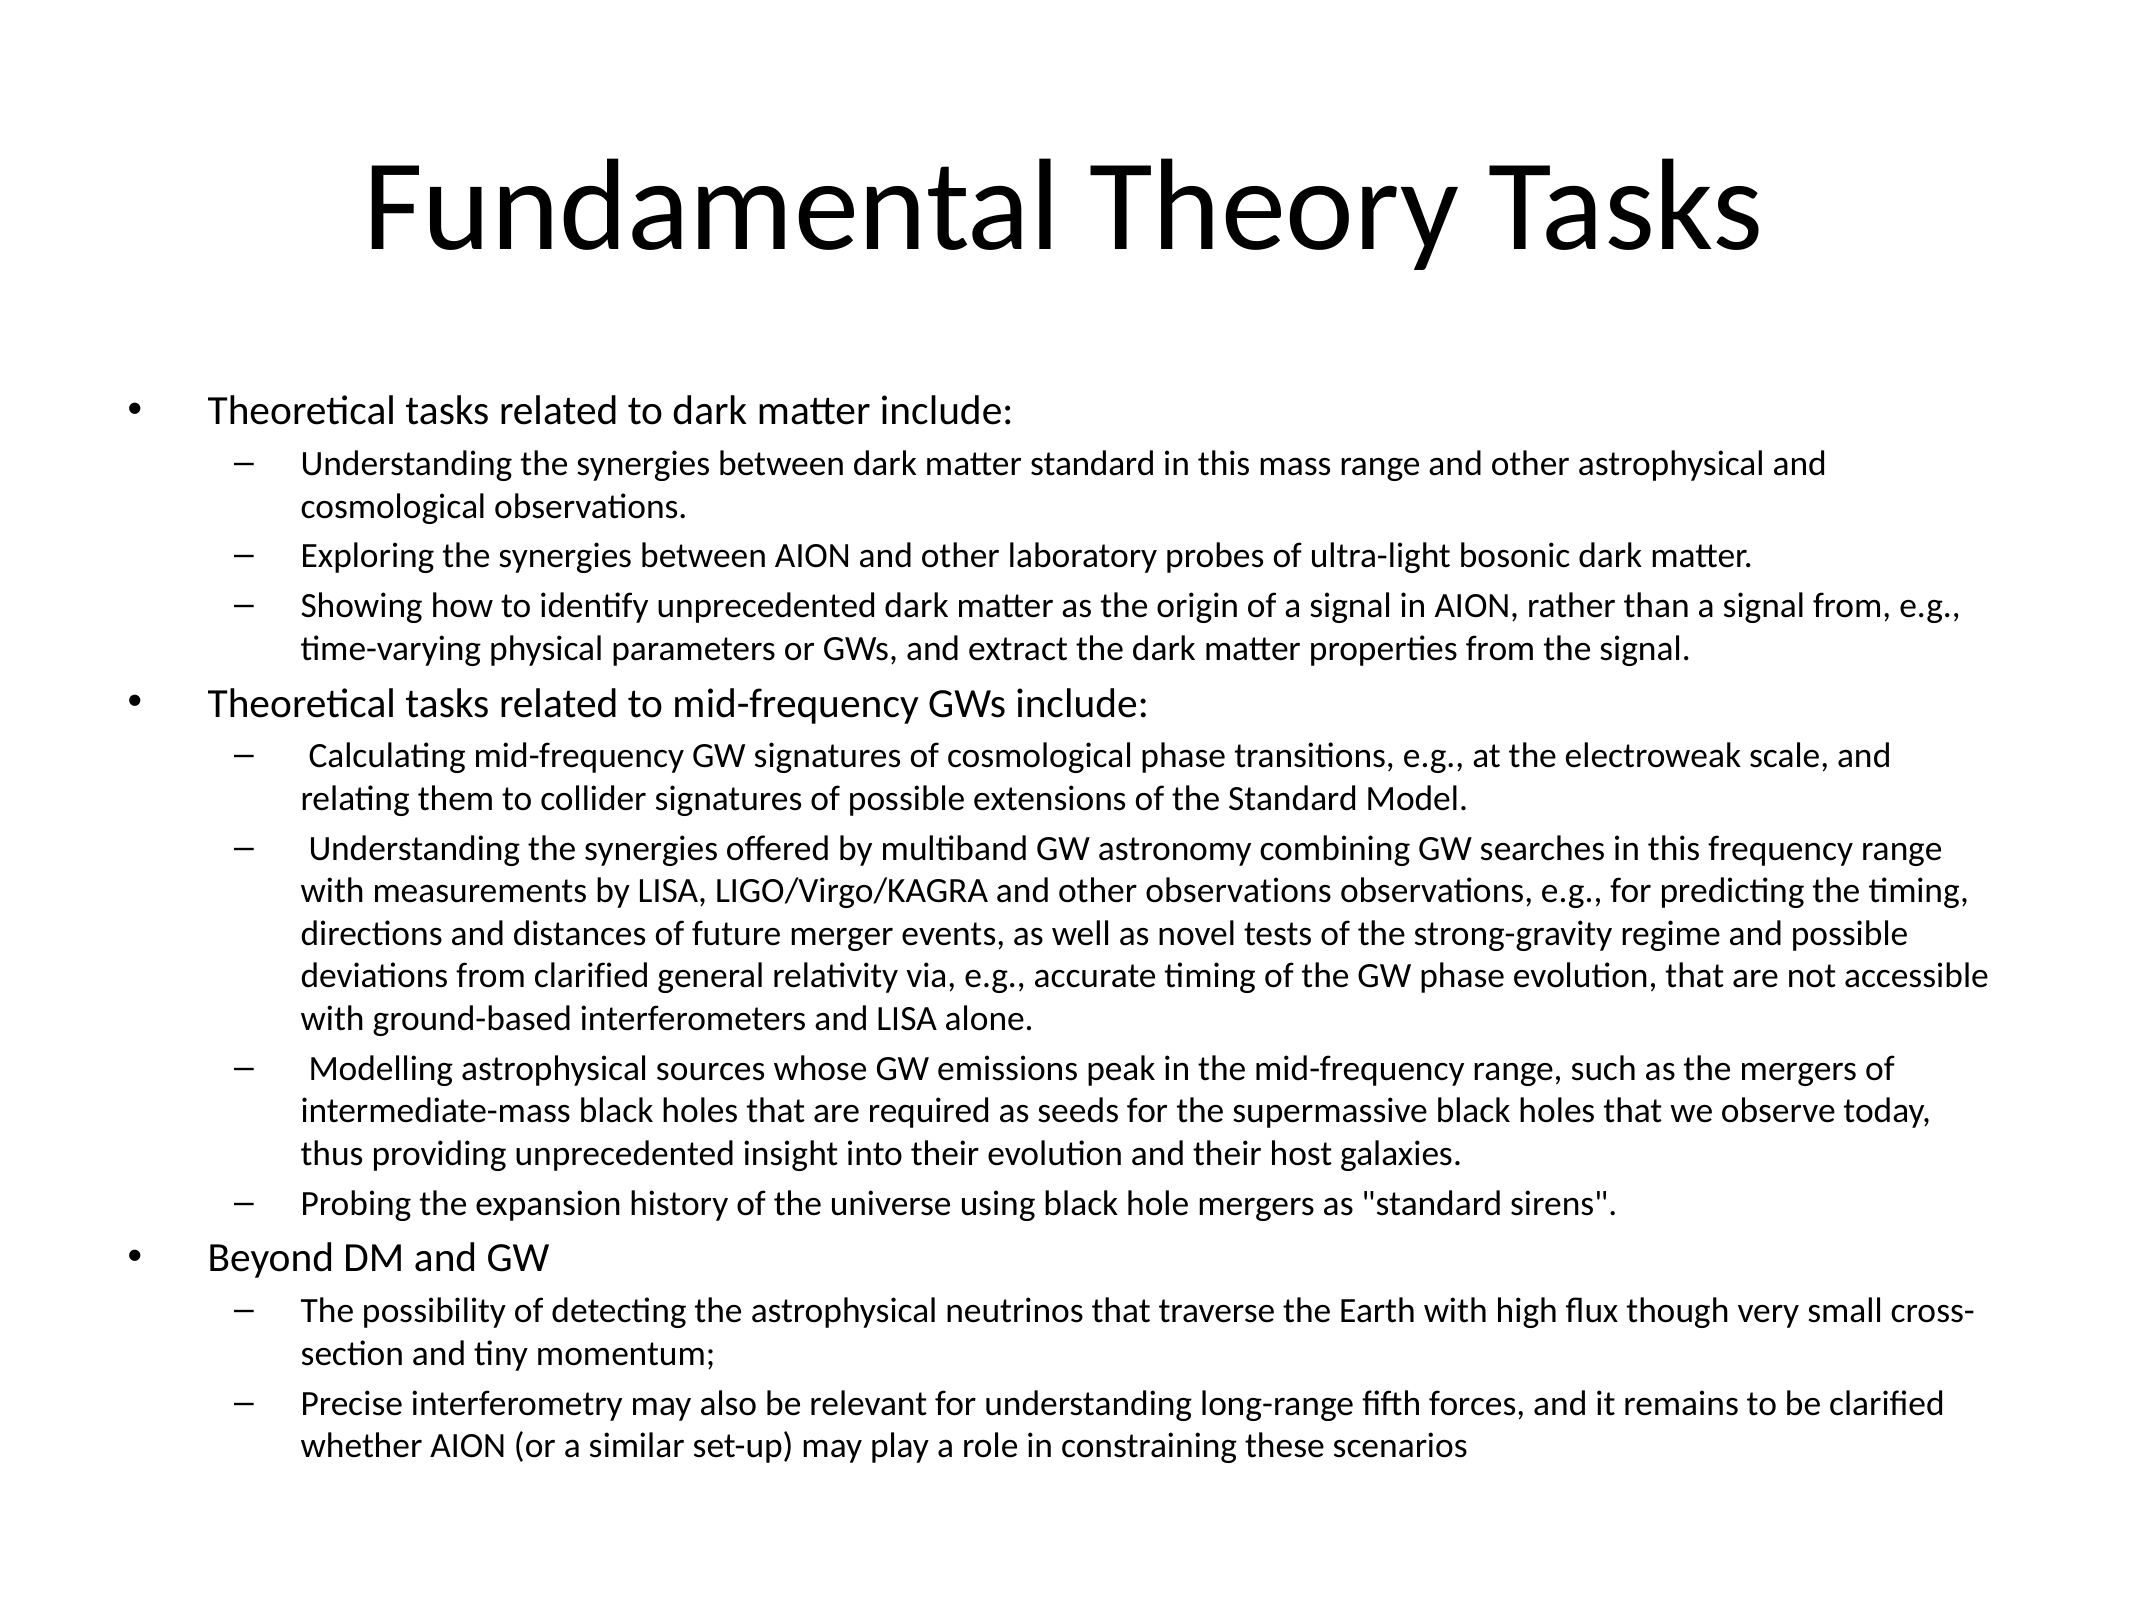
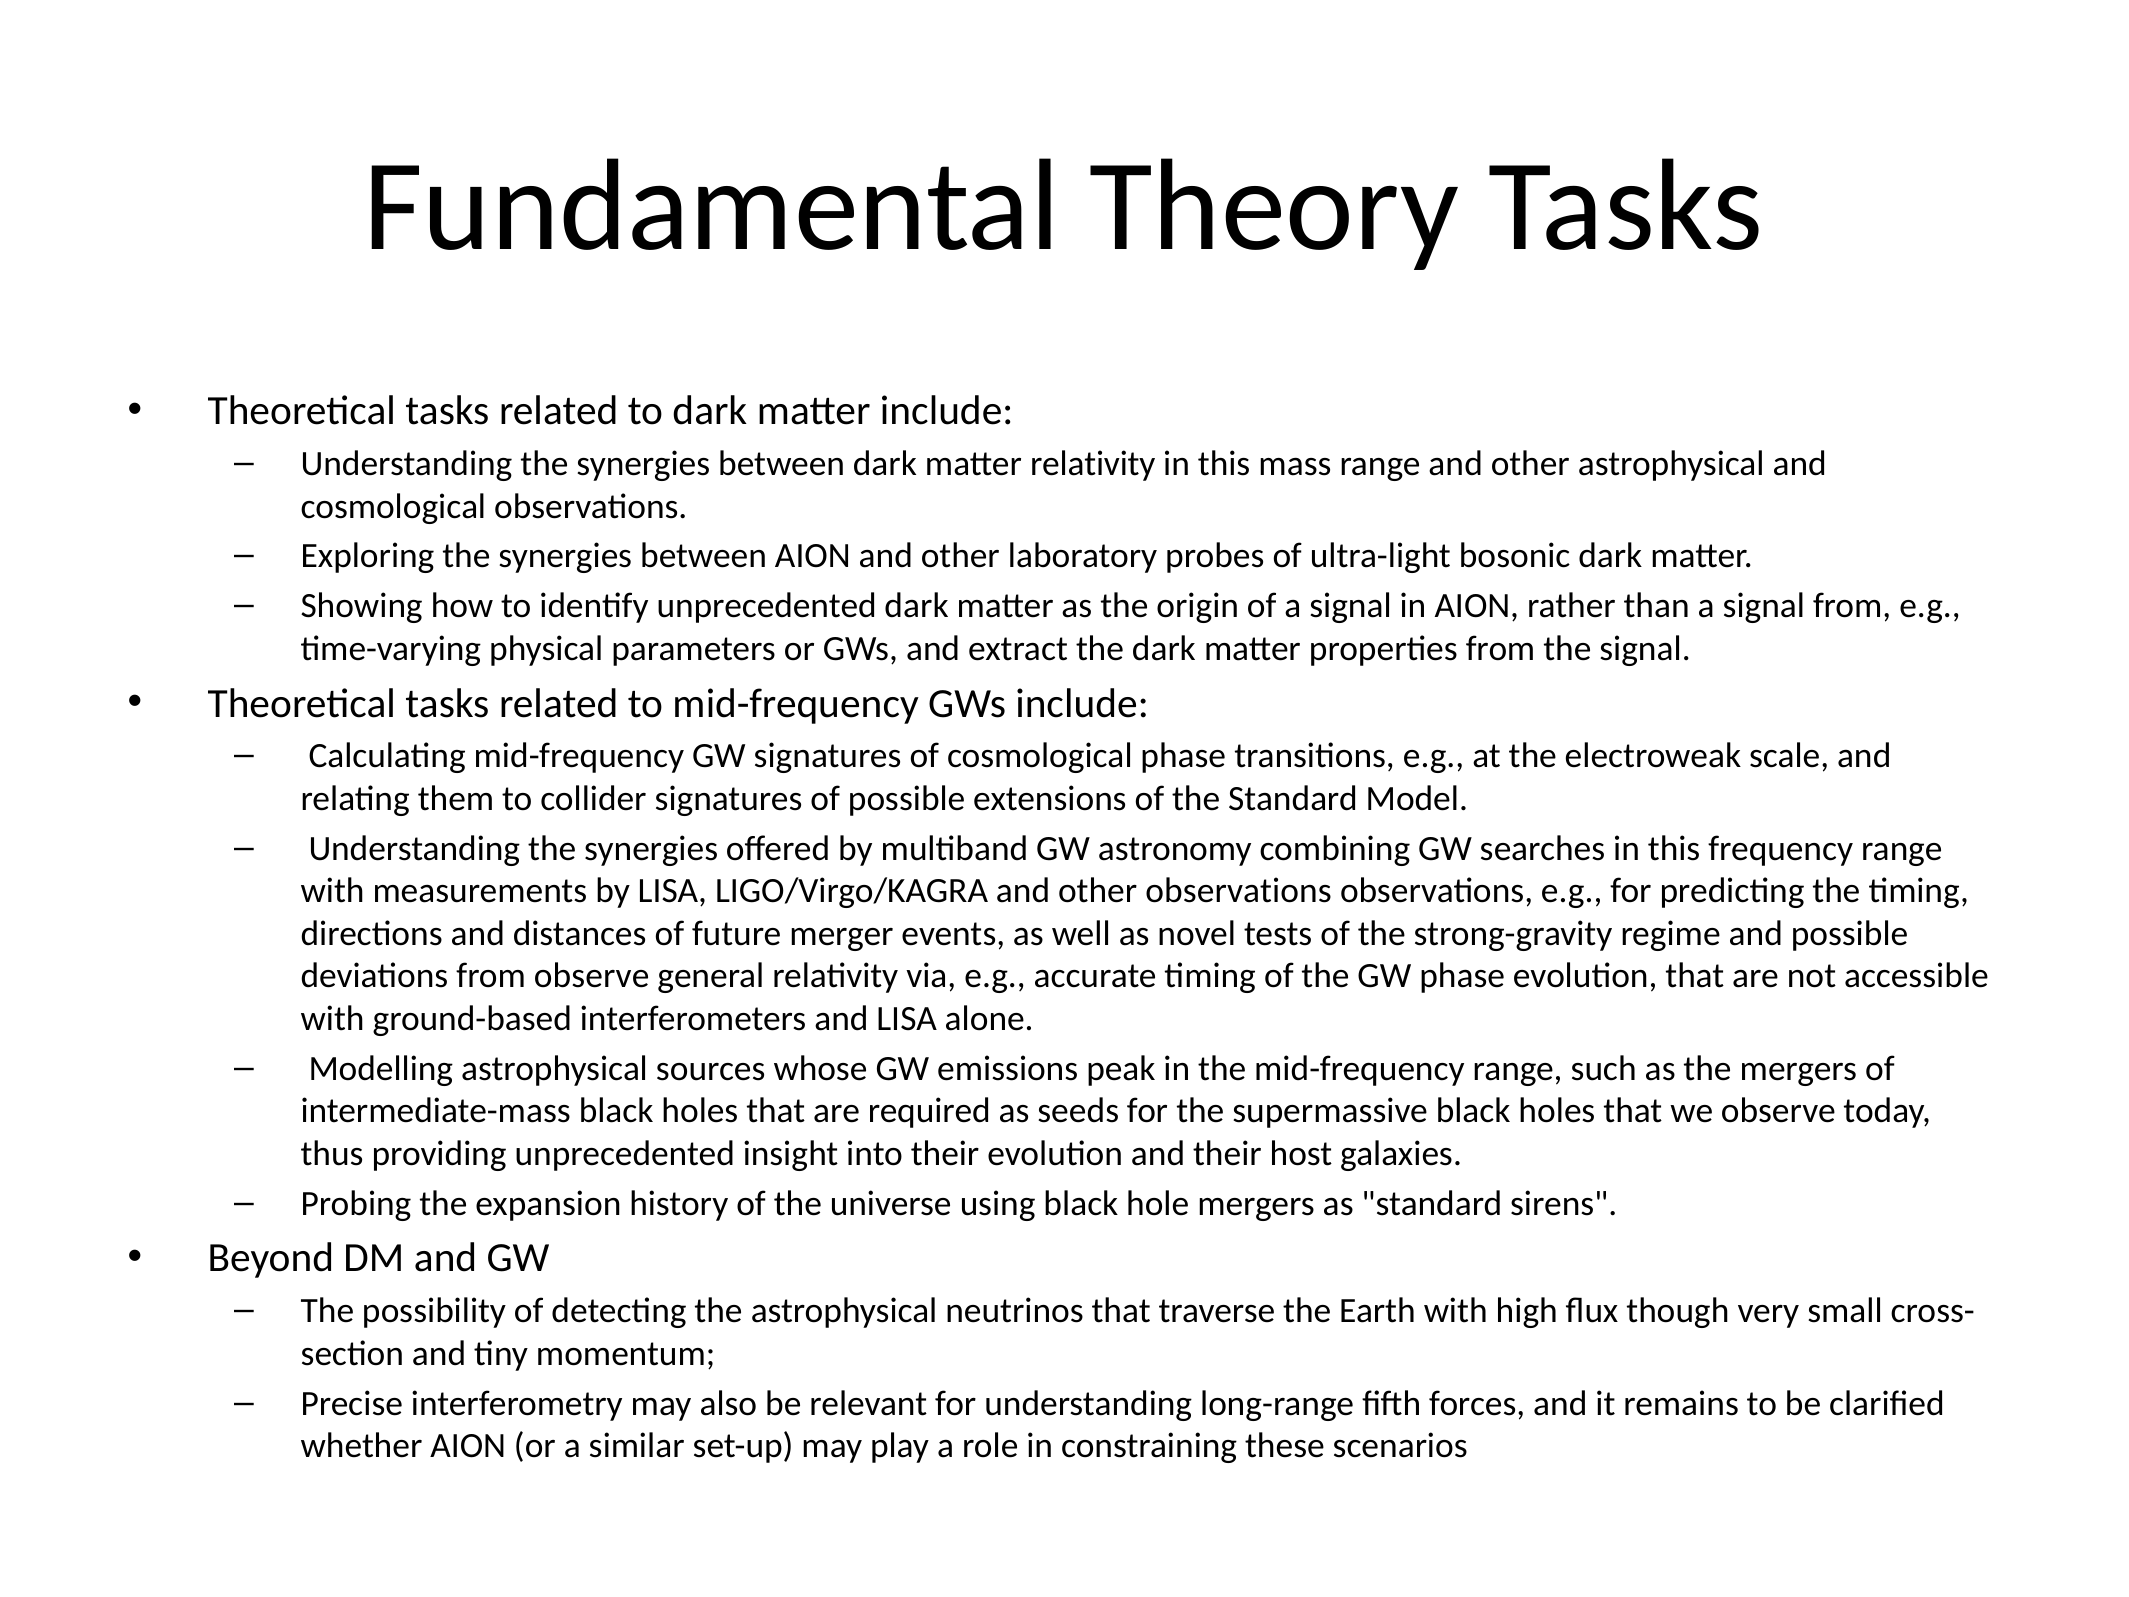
matter standard: standard -> relativity
from clarified: clarified -> observe
